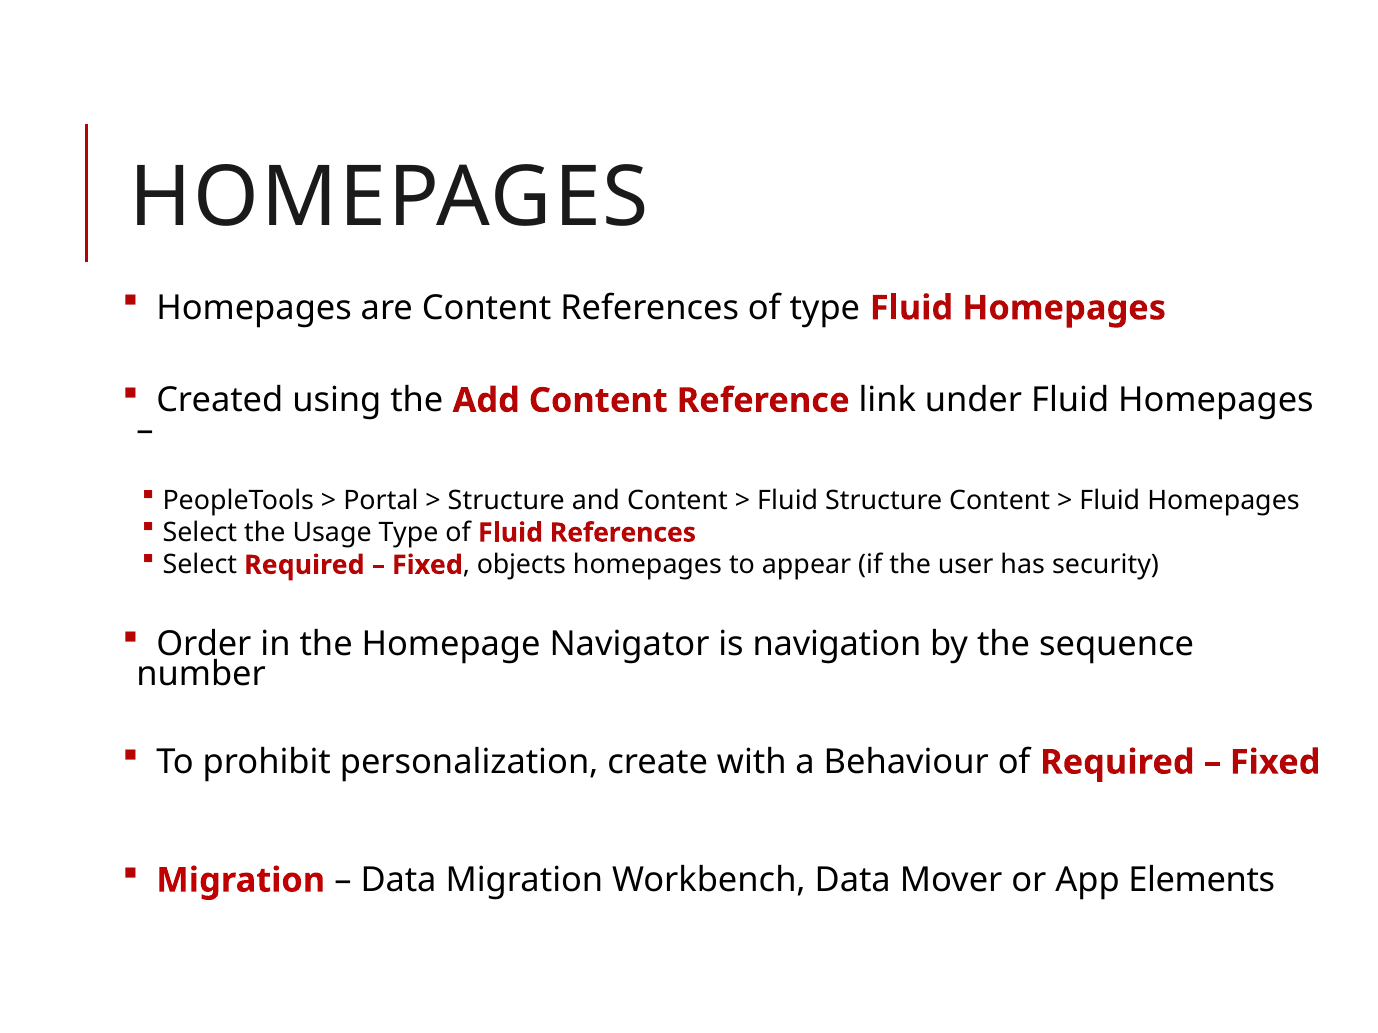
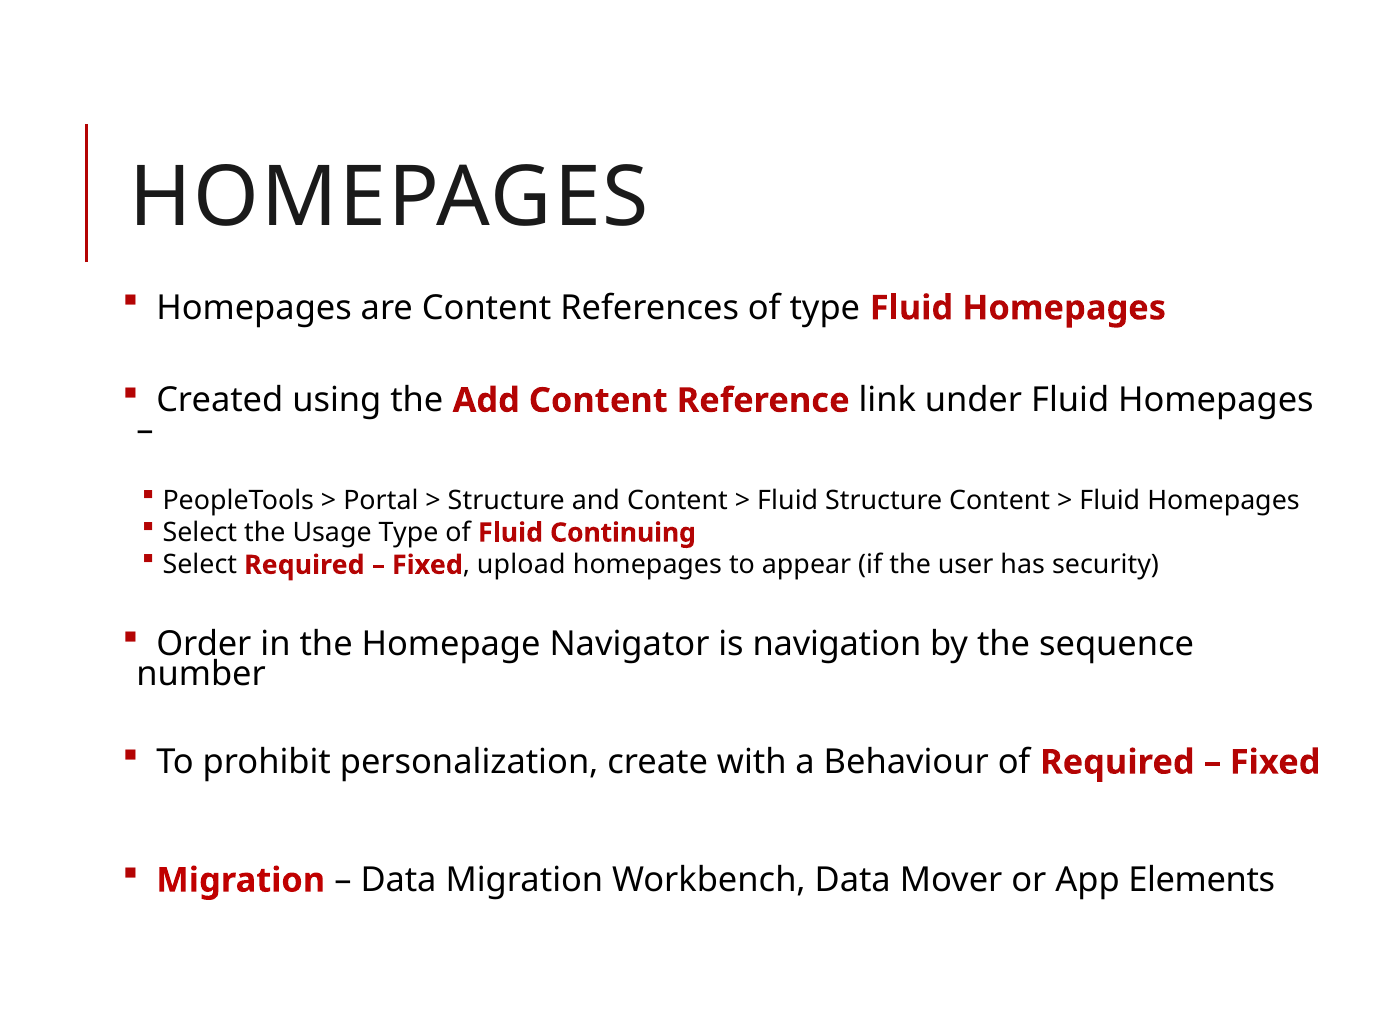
Fluid References: References -> Continuing
objects: objects -> upload
